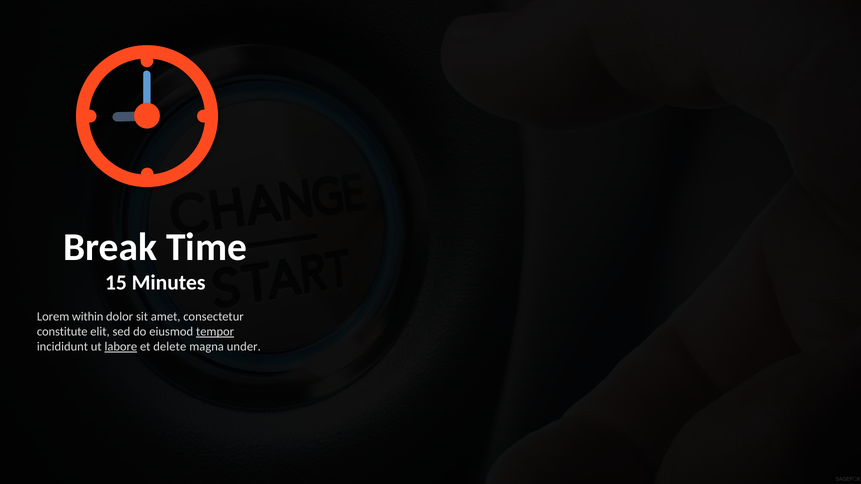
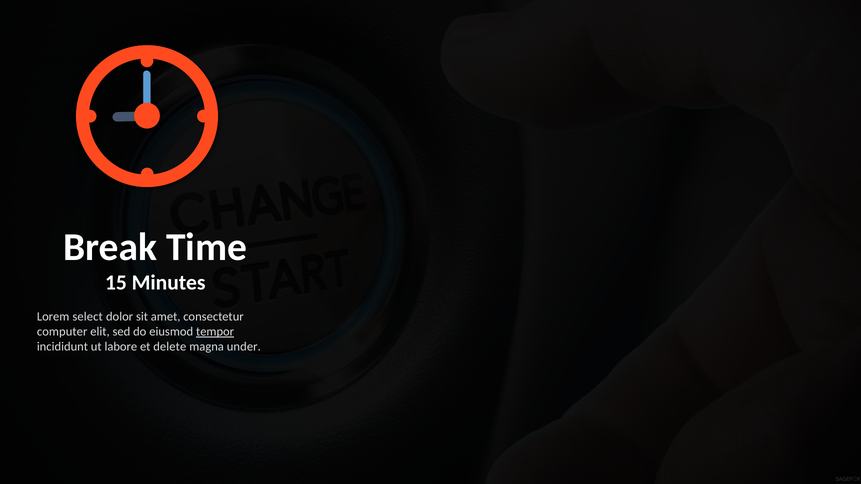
within: within -> select
constitute: constitute -> computer
labore underline: present -> none
